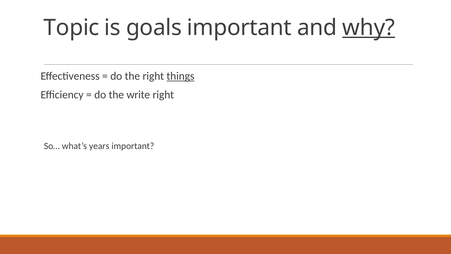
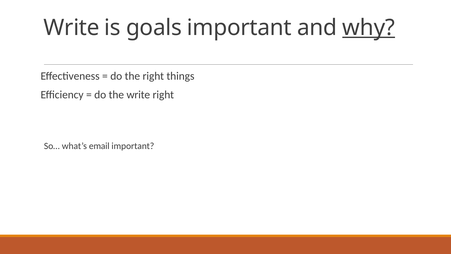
Topic at (72, 28): Topic -> Write
things underline: present -> none
years: years -> email
